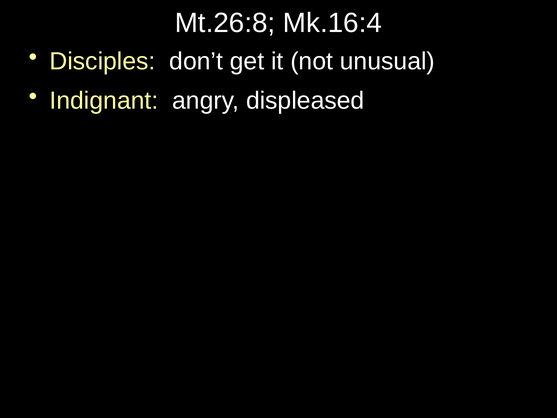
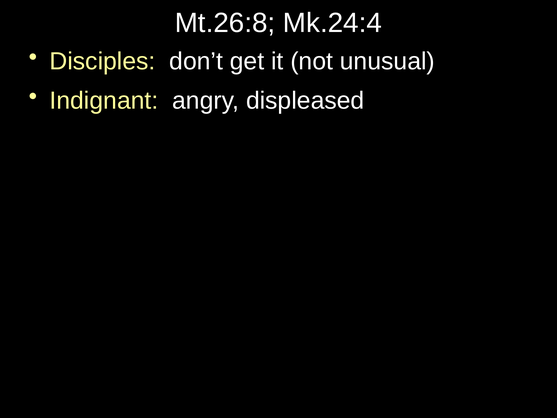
Mk.16:4: Mk.16:4 -> Mk.24:4
